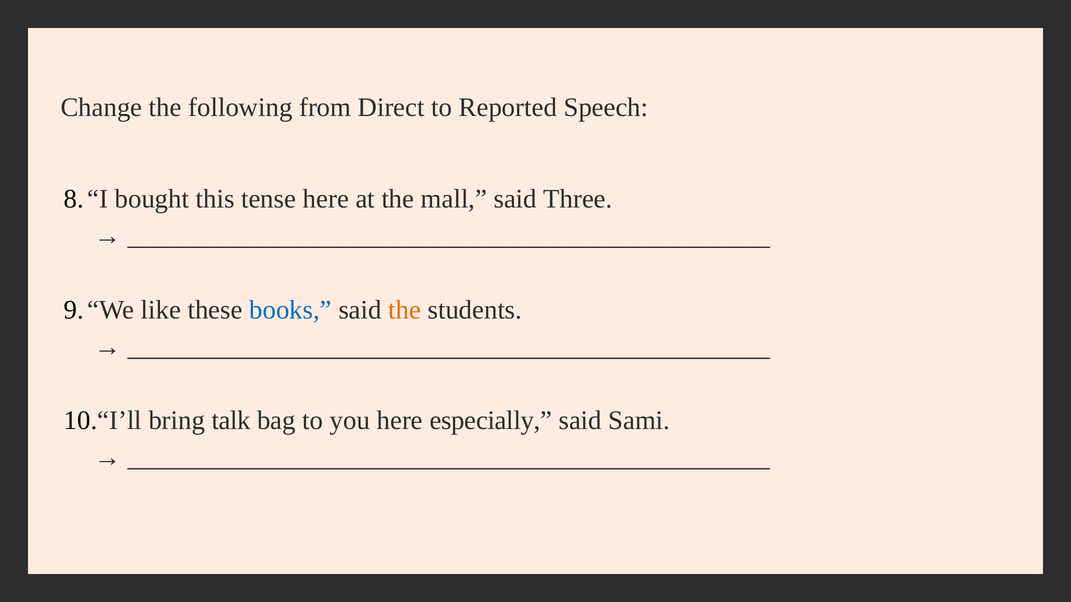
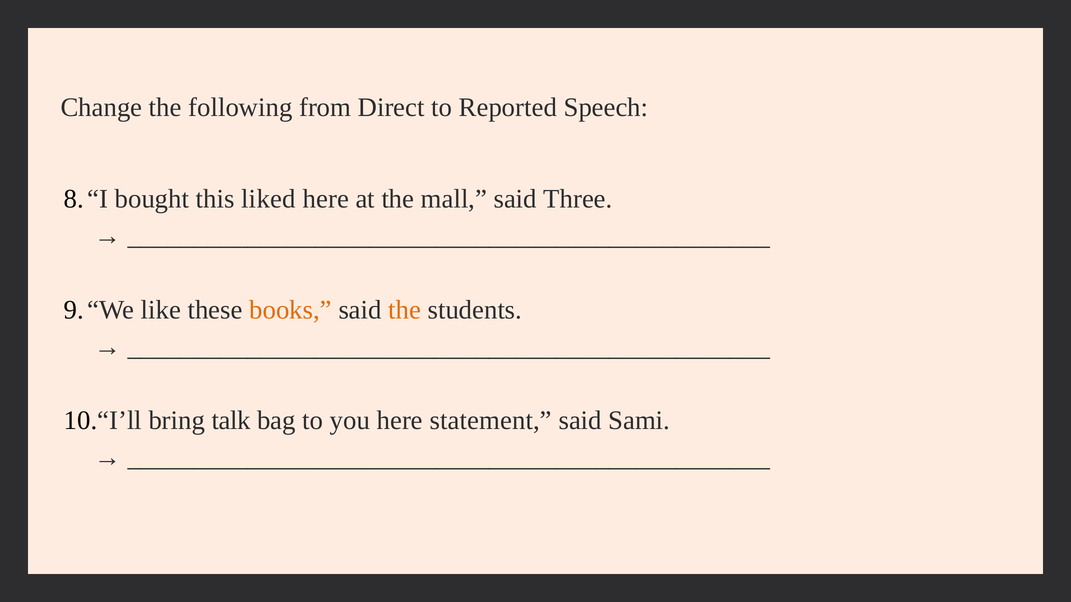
tense: tense -> liked
books colour: blue -> orange
especially: especially -> statement
